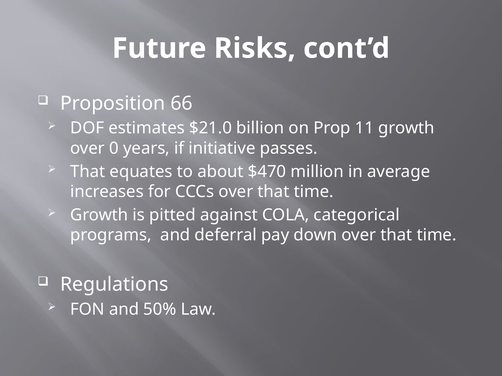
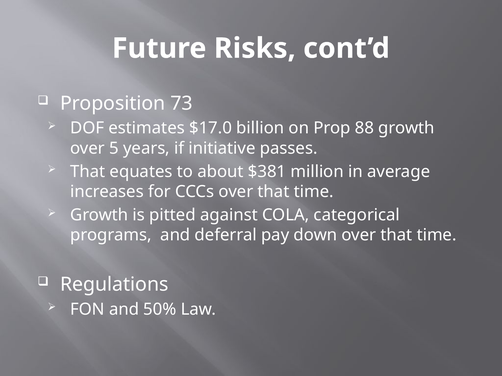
66: 66 -> 73
$21.0: $21.0 -> $17.0
11: 11 -> 88
0: 0 -> 5
$470: $470 -> $381
